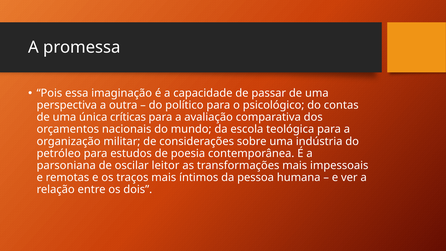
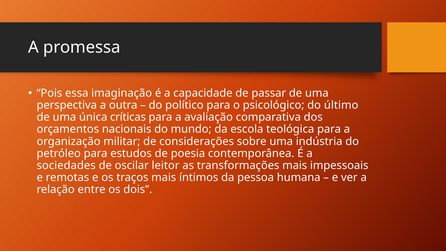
contas: contas -> último
parsoniana: parsoniana -> sociedades
